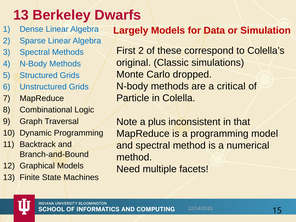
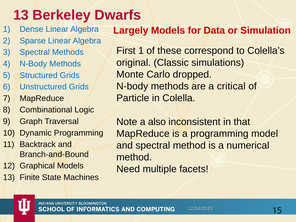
First 2: 2 -> 1
plus: plus -> also
